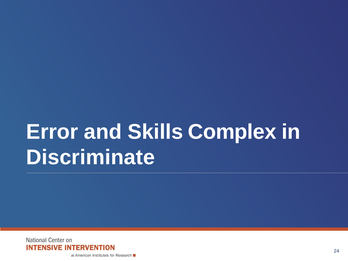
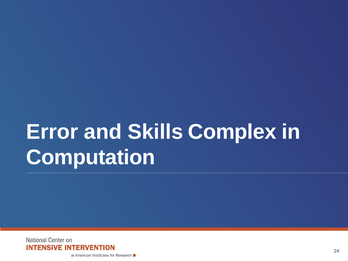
Discriminate: Discriminate -> Computation
